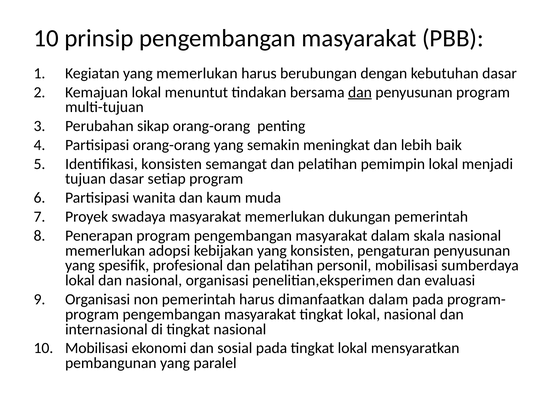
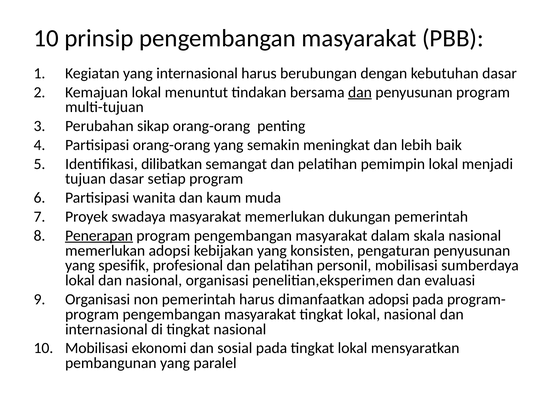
yang memerlukan: memerlukan -> internasional
Identifikasi konsisten: konsisten -> dilibatkan
Penerapan underline: none -> present
dimanfaatkan dalam: dalam -> adopsi
